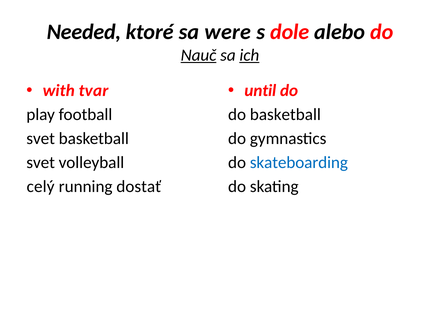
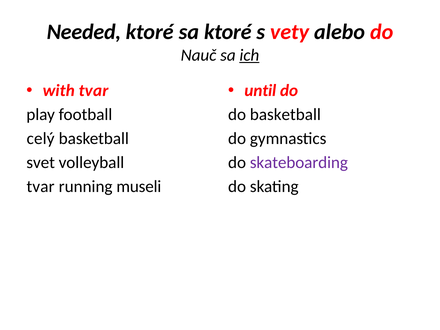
sa were: were -> ktoré
dole: dole -> vety
Nauč underline: present -> none
svet at (41, 139): svet -> celý
skateboarding colour: blue -> purple
celý at (41, 187): celý -> tvar
dostať: dostať -> museli
